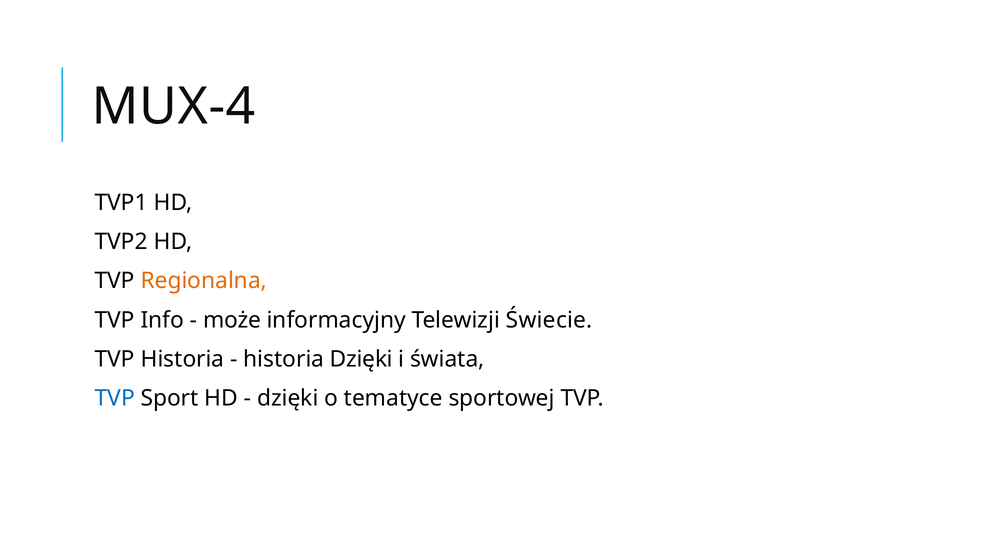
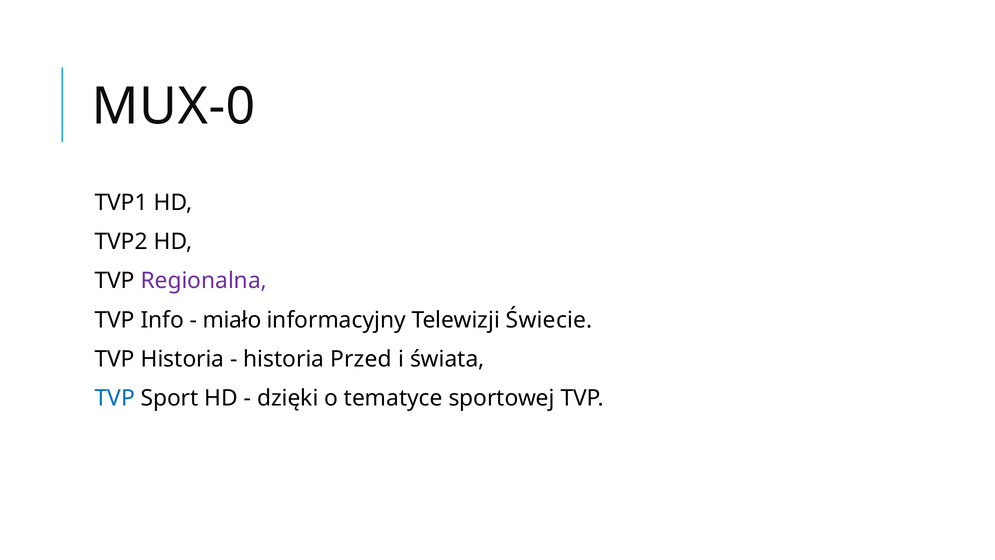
MUX-4: MUX-4 -> MUX-0
Regionalna colour: orange -> purple
może: może -> miało
historia Dzięki: Dzięki -> Przed
